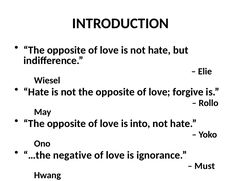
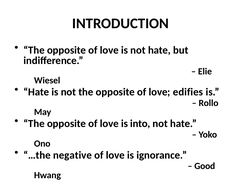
forgive: forgive -> edifies
Must: Must -> Good
